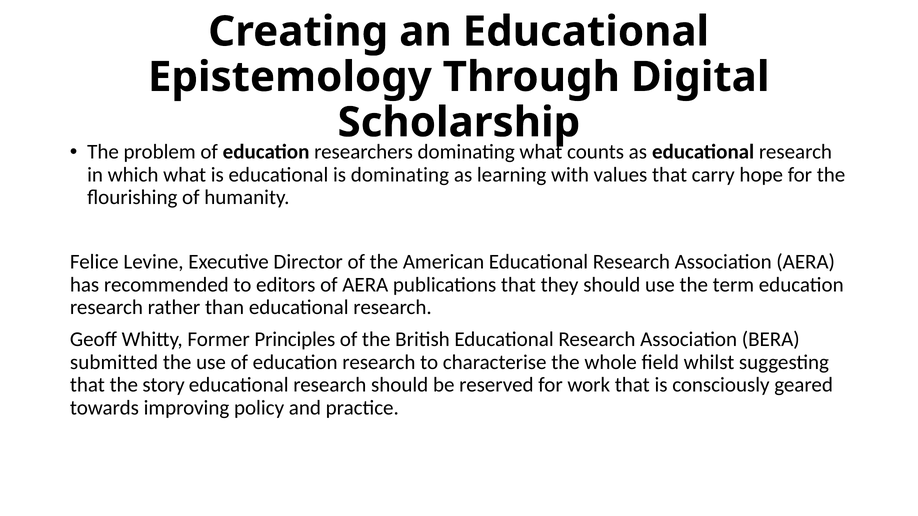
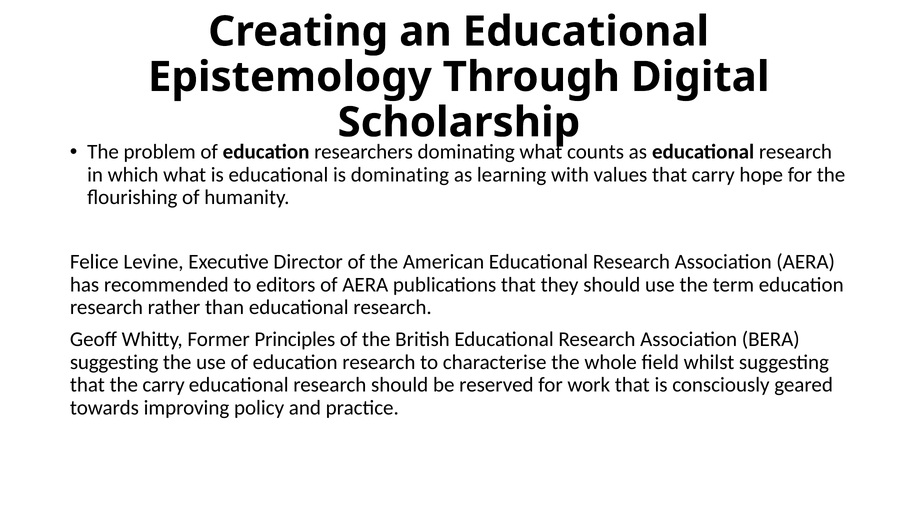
submitted at (114, 363): submitted -> suggesting
the story: story -> carry
